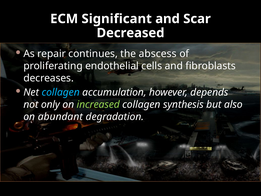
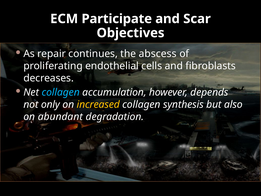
Significant: Significant -> Participate
Decreased: Decreased -> Objectives
increased colour: light green -> yellow
